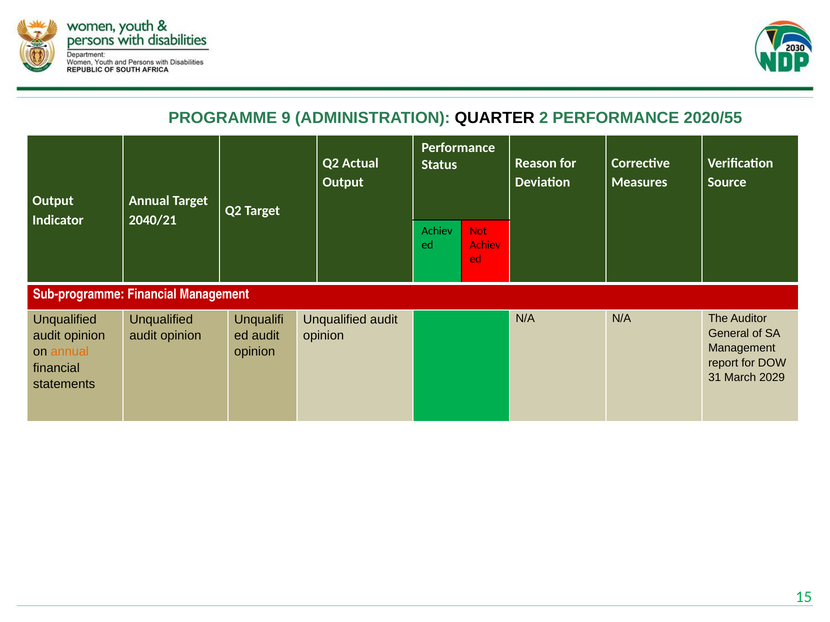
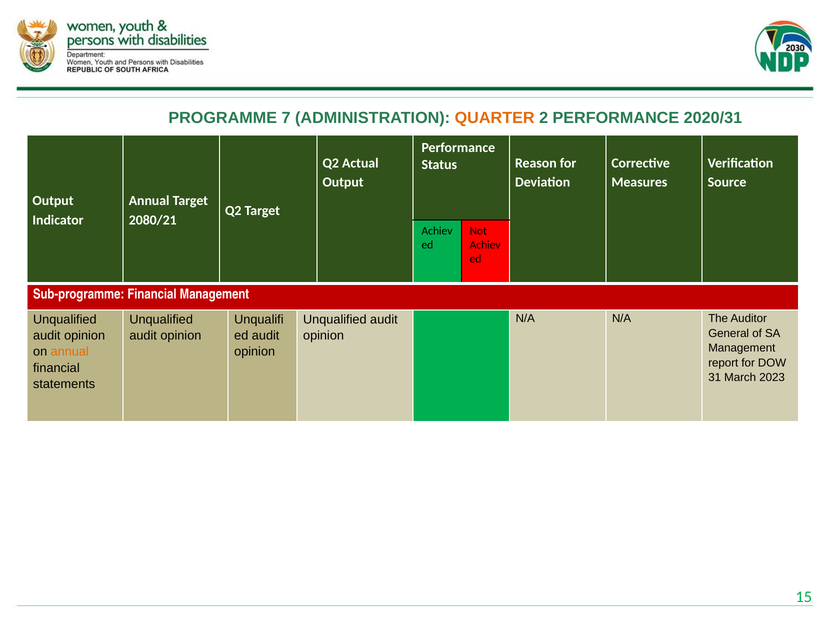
9: 9 -> 7
QUARTER colour: black -> orange
2020/55: 2020/55 -> 2020/31
2040/21: 2040/21 -> 2080/21
2029: 2029 -> 2023
